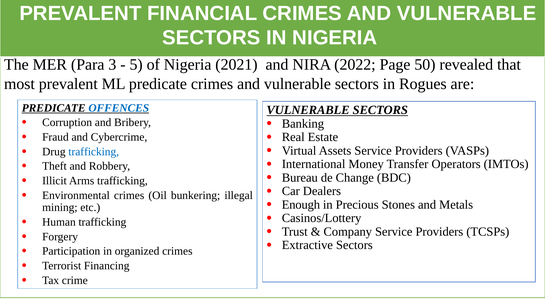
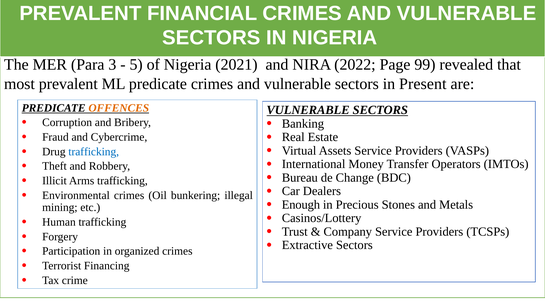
50: 50 -> 99
Rogues: Rogues -> Present
OFFENCES colour: blue -> orange
